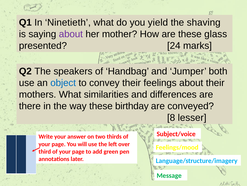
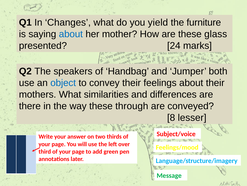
Ninetieth: Ninetieth -> Changes
shaving: shaving -> furniture
about at (71, 34) colour: purple -> blue
birthday: birthday -> through
